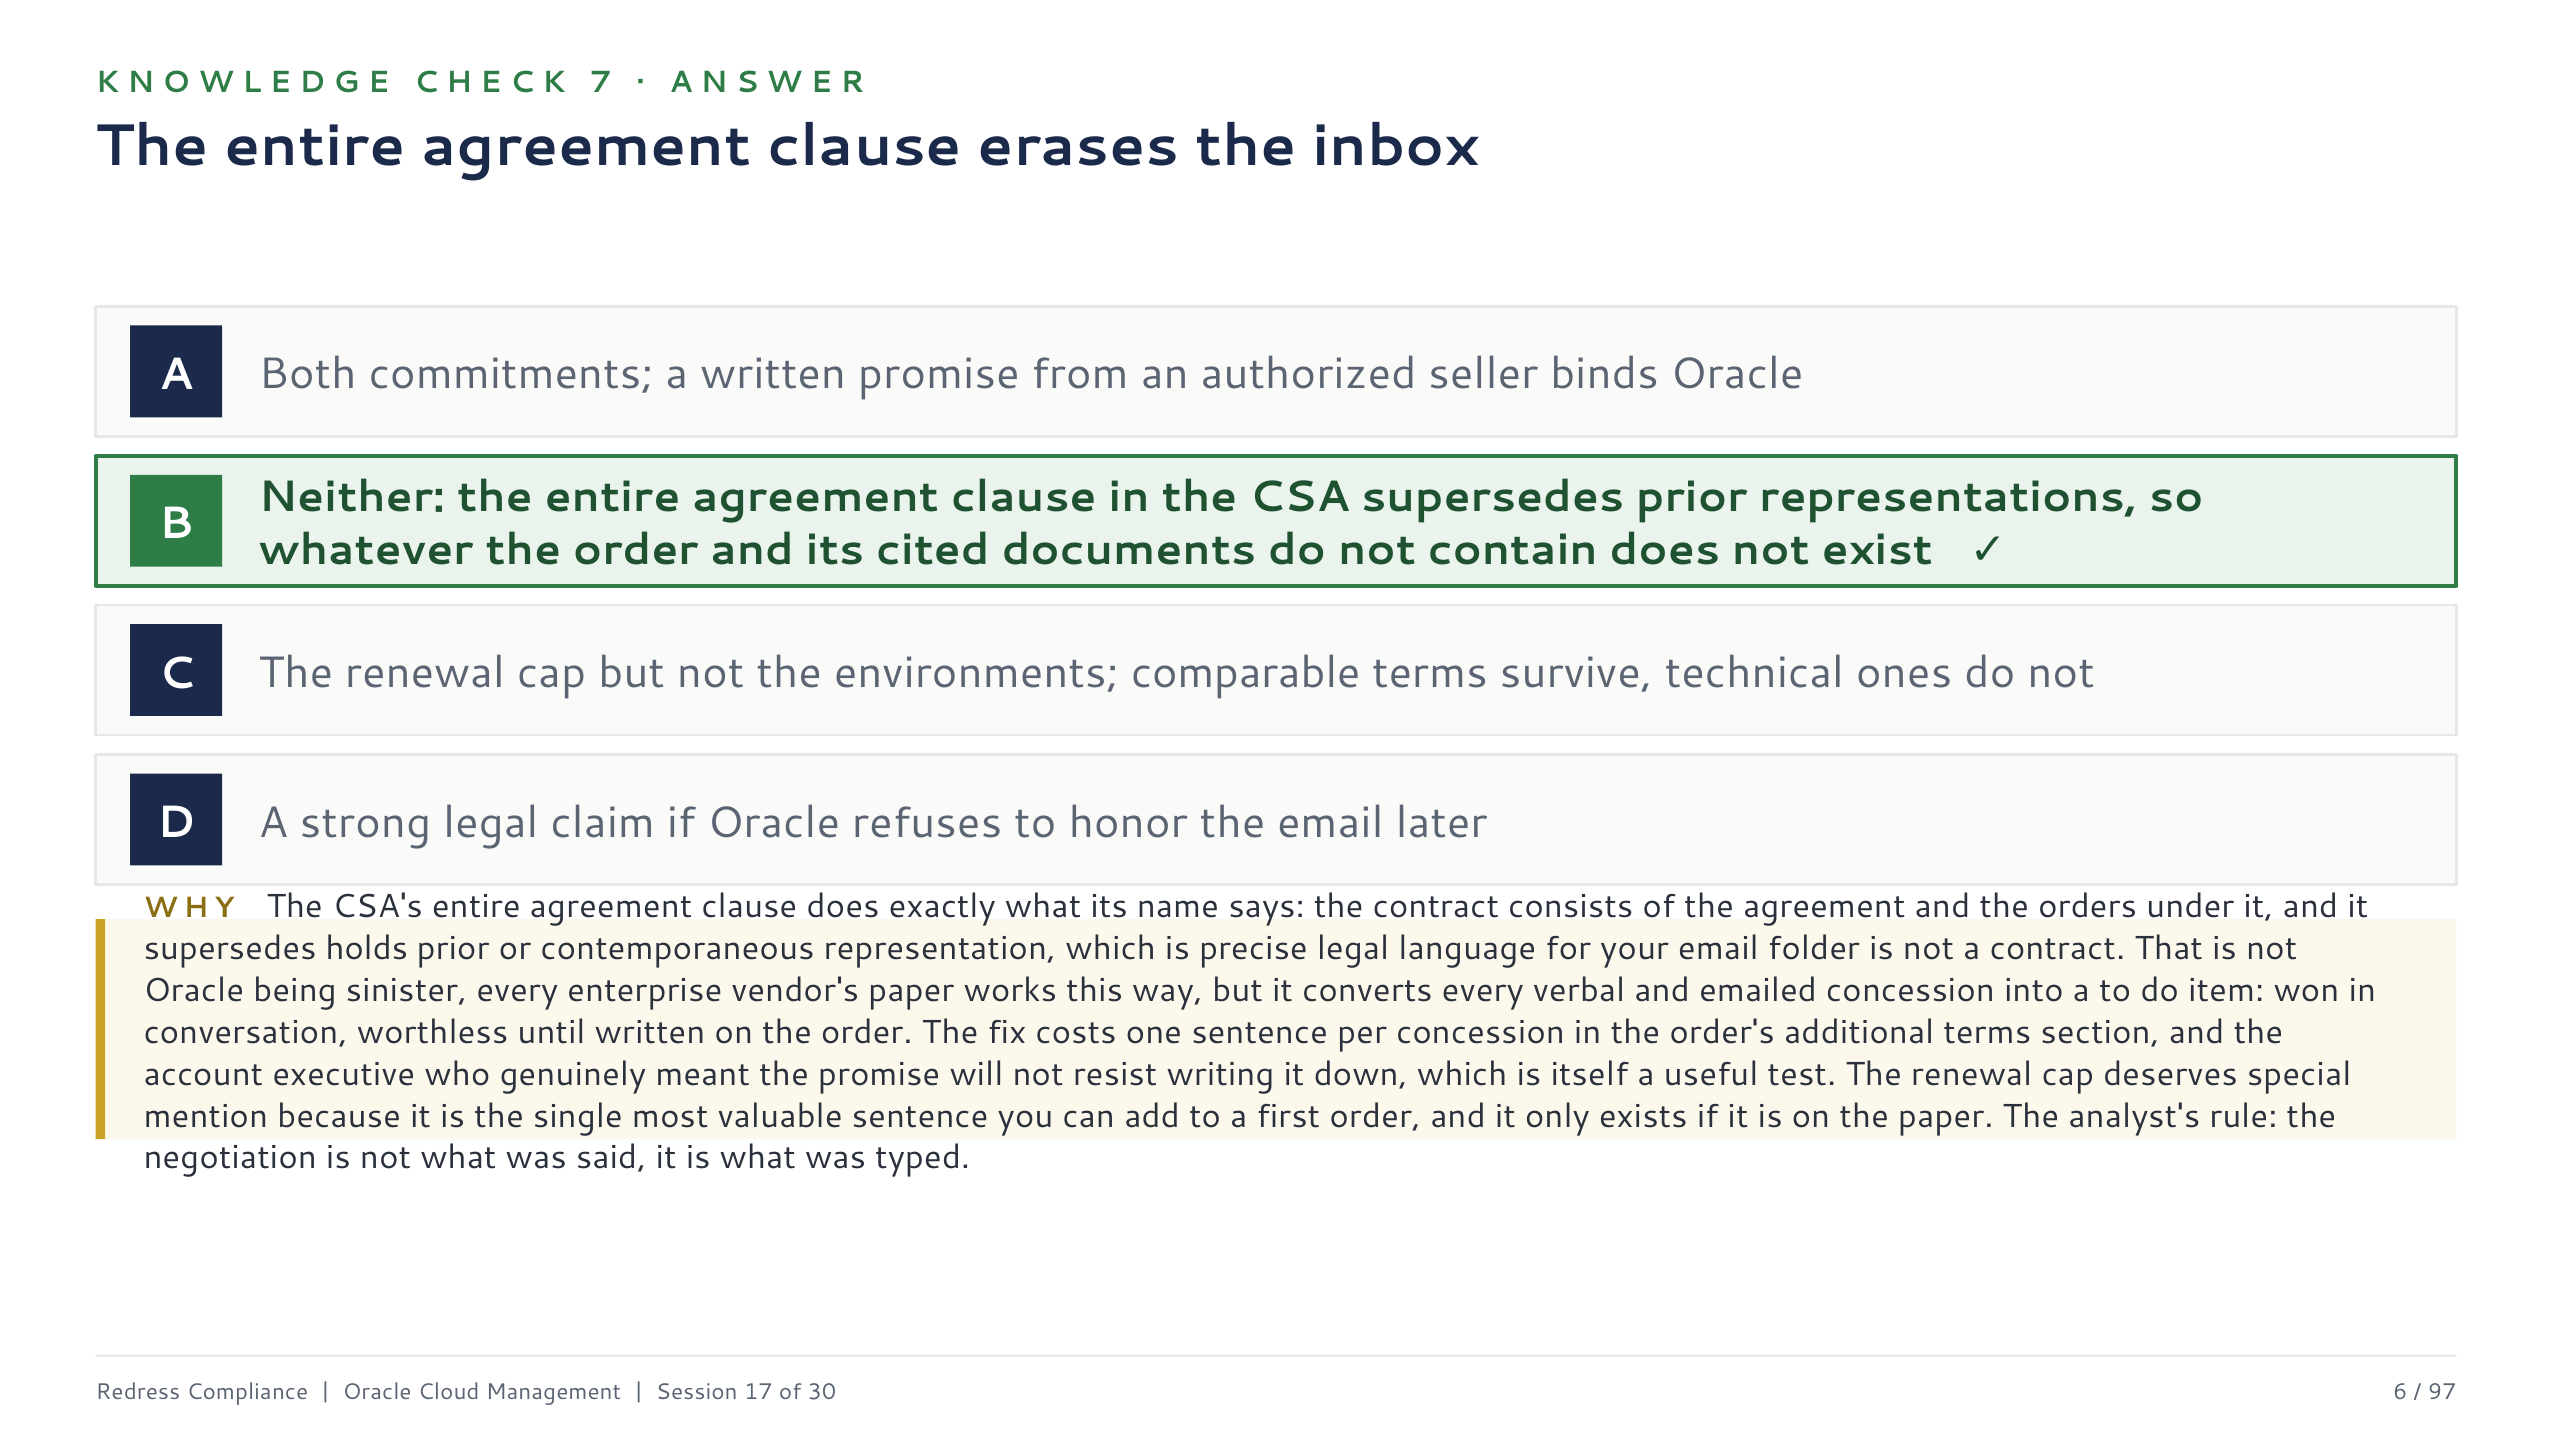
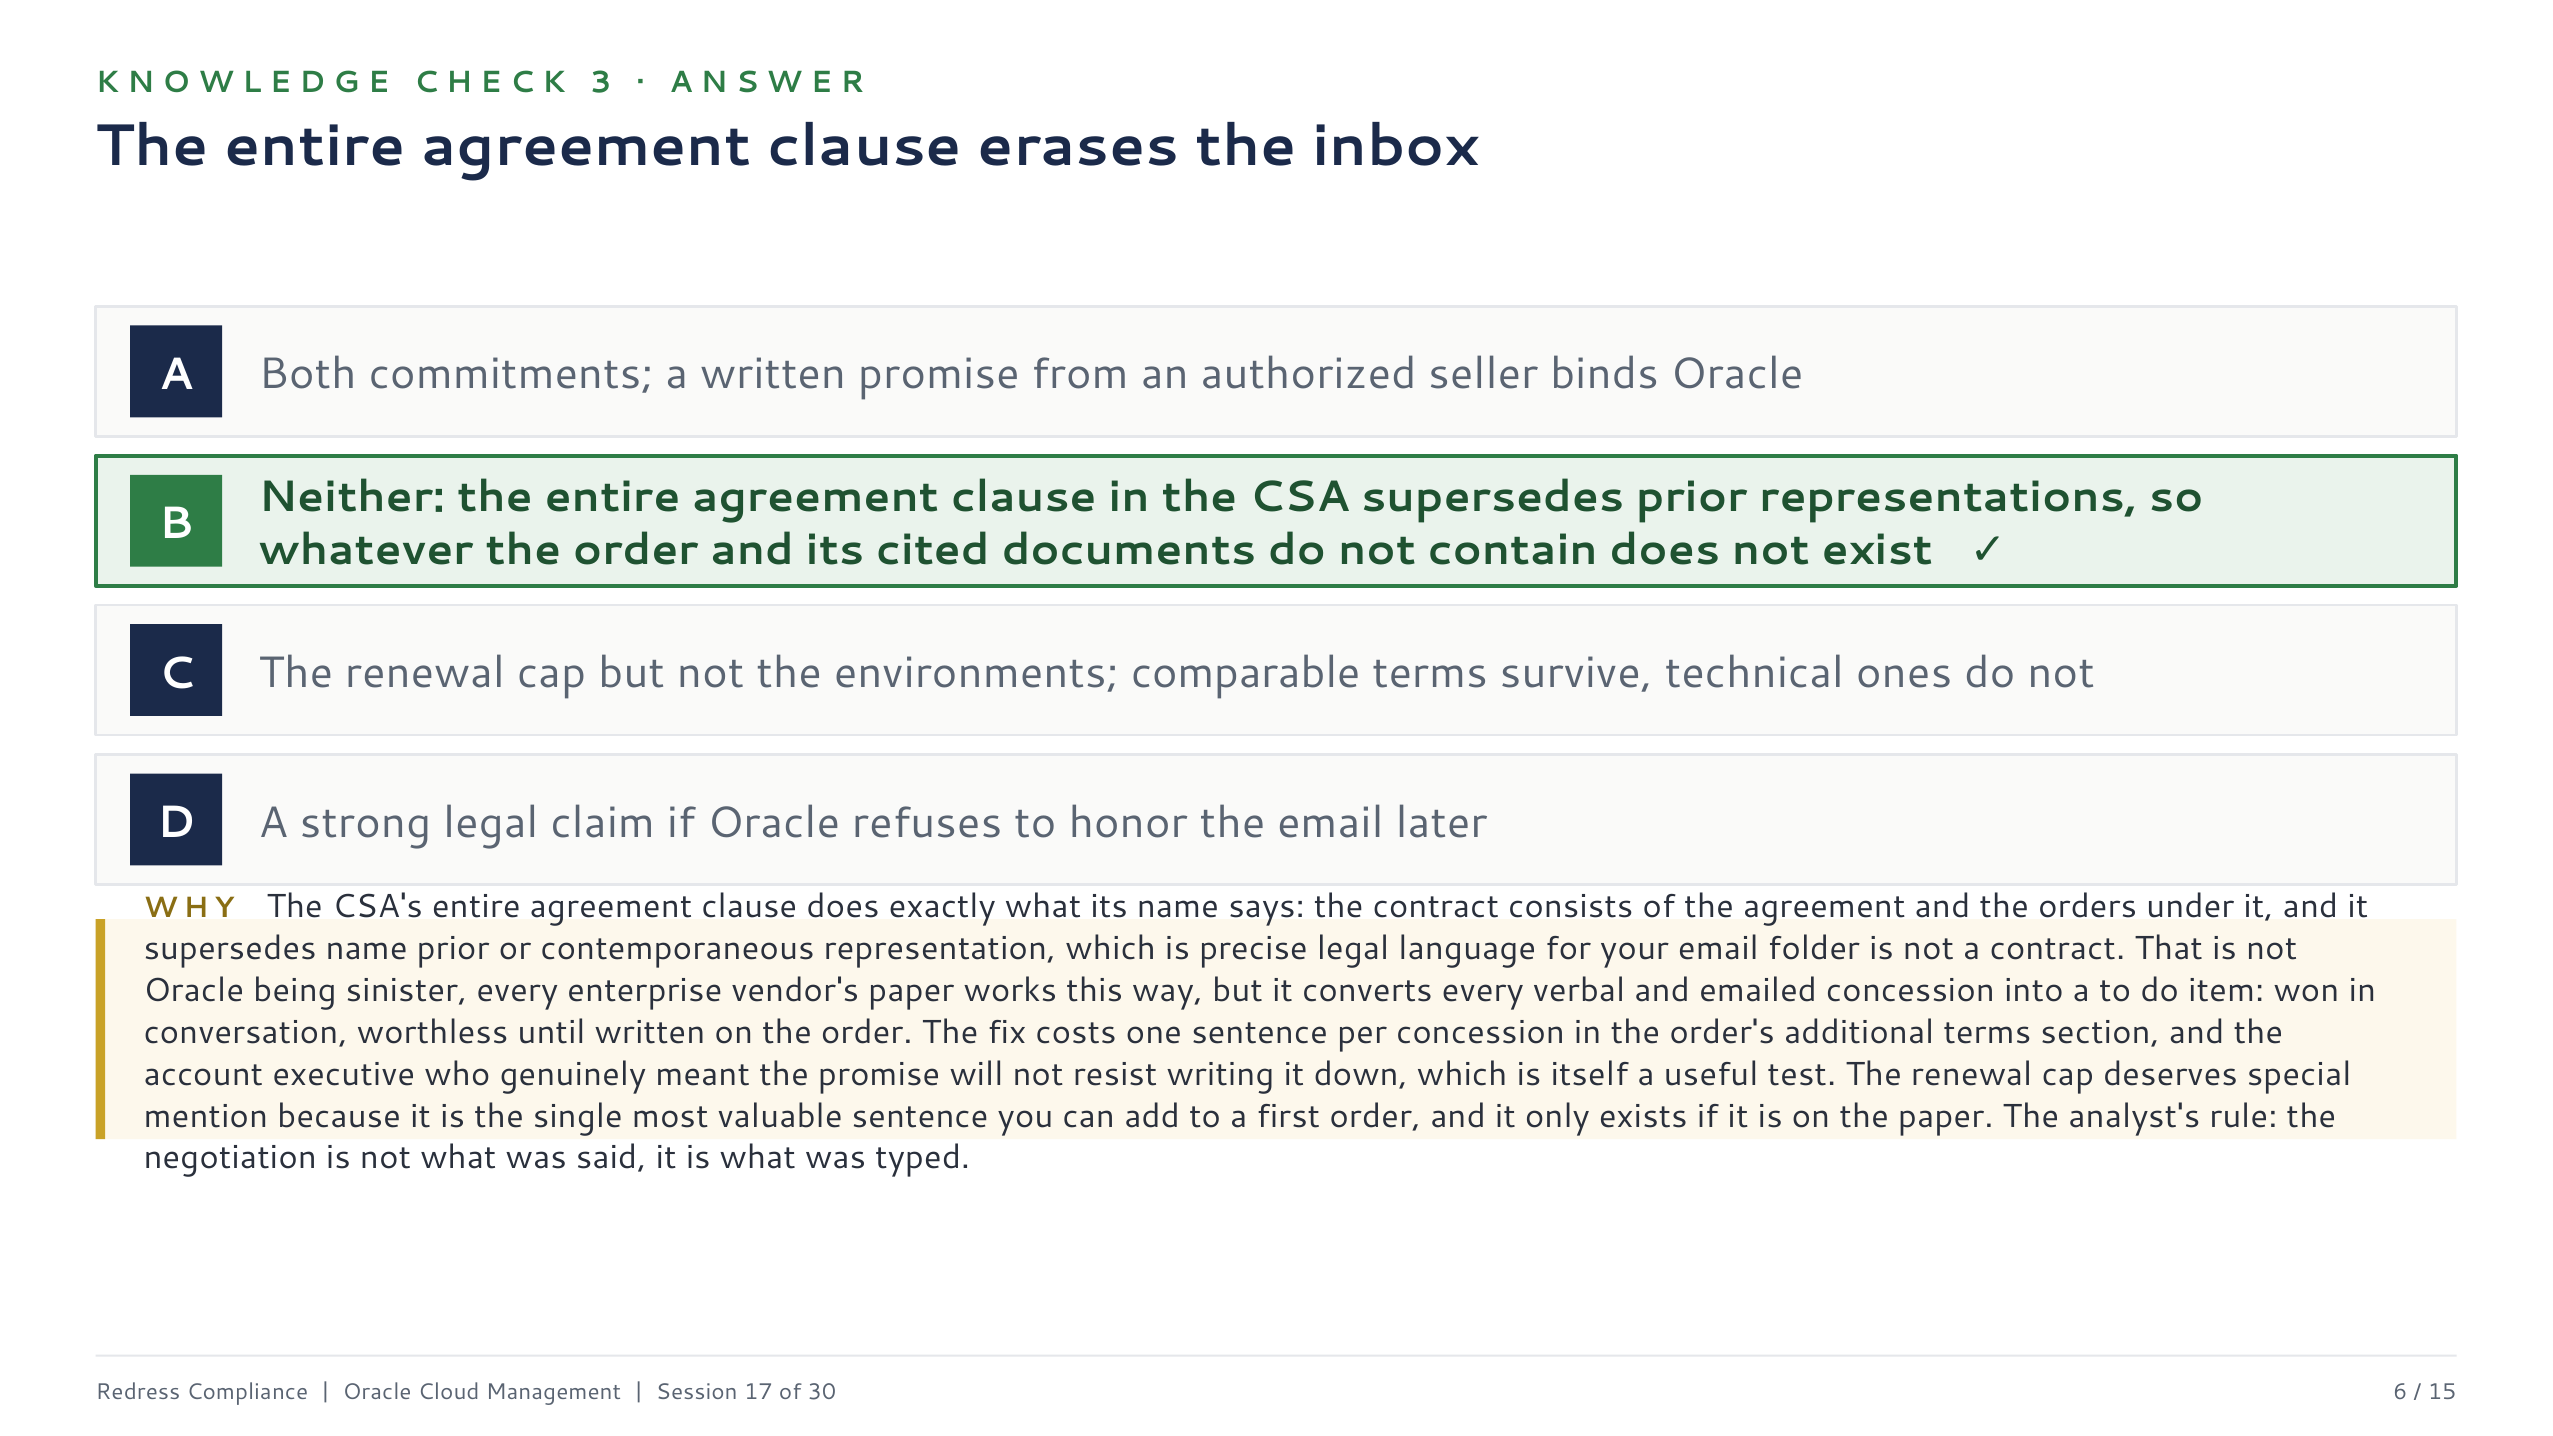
7: 7 -> 3
supersedes holds: holds -> name
97: 97 -> 15
